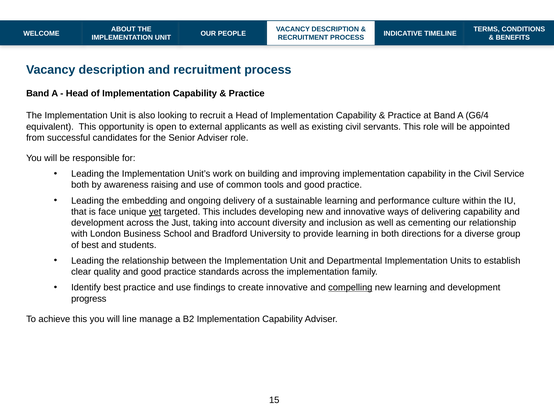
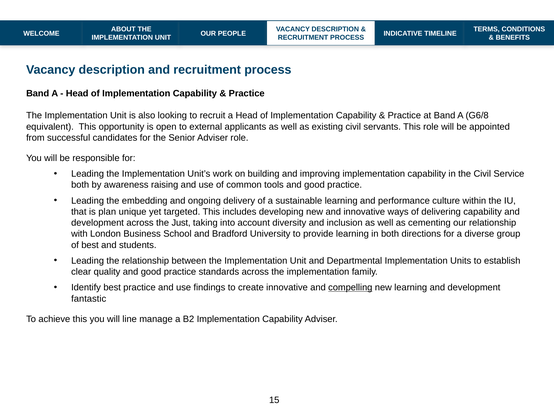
G6/4: G6/4 -> G6/8
face: face -> plan
yet underline: present -> none
progress: progress -> fantastic
